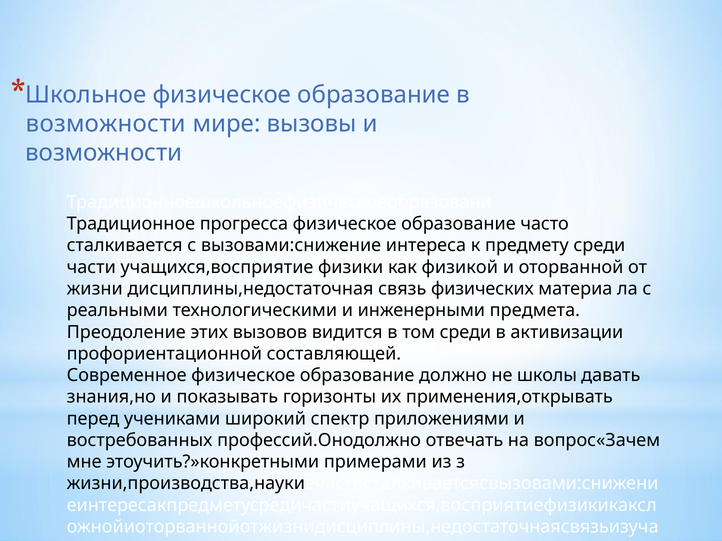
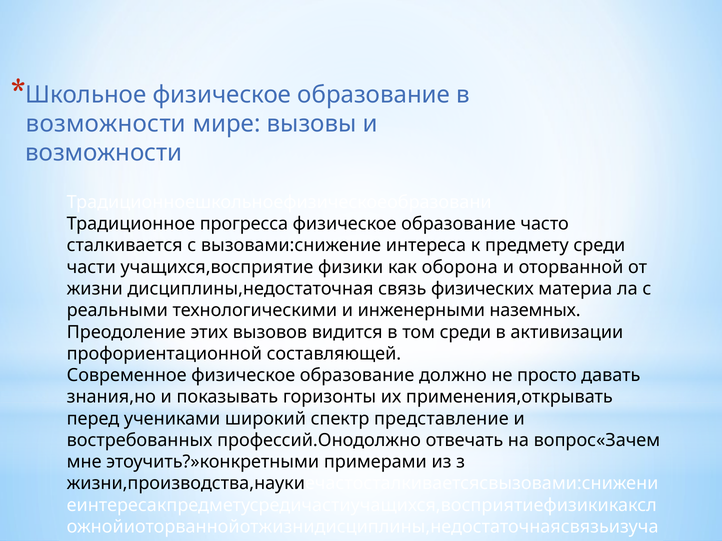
физикой: физикой -> оборона
предмета: предмета -> наземных
школы: школы -> просто
приложениями: приложениями -> представление
